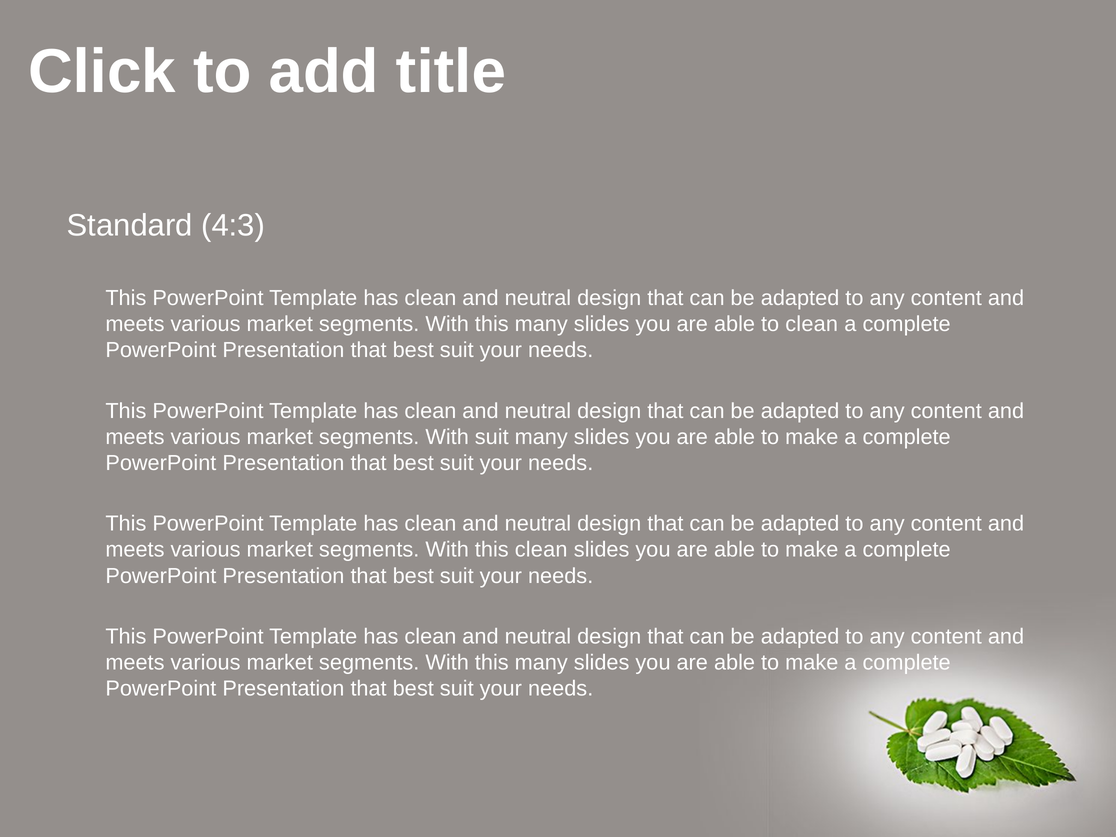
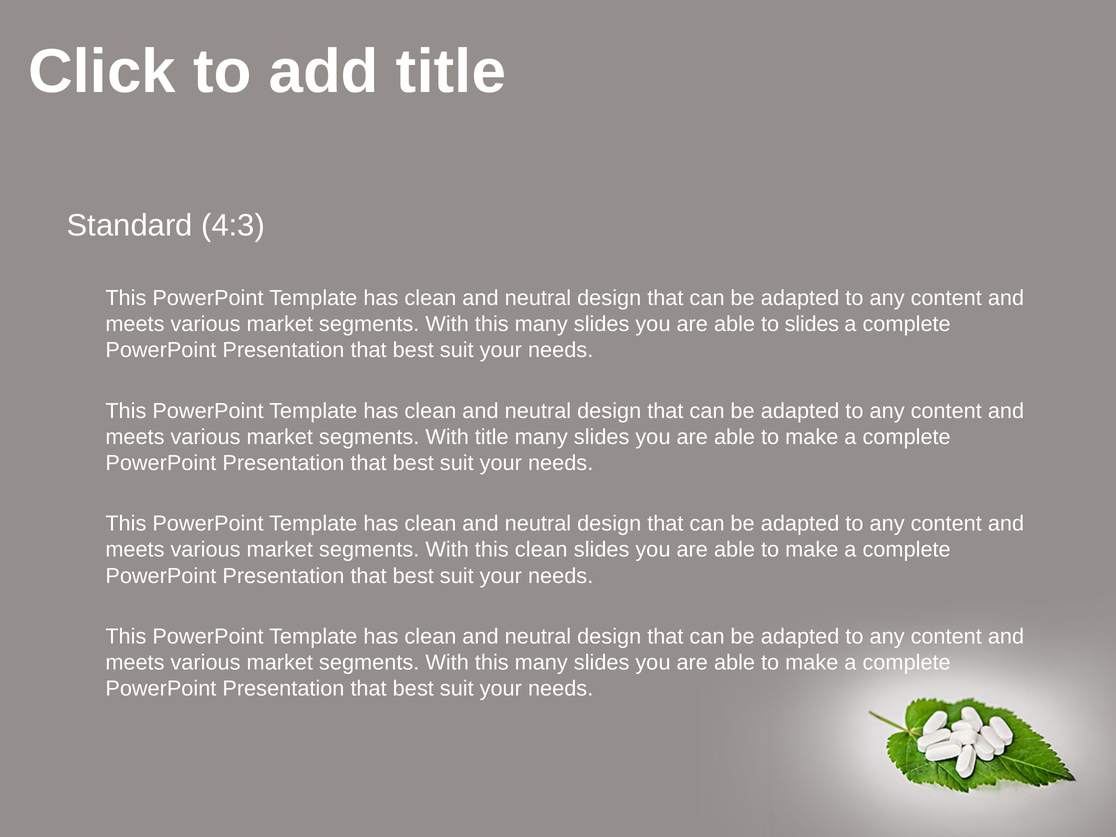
to clean: clean -> slides
With suit: suit -> title
